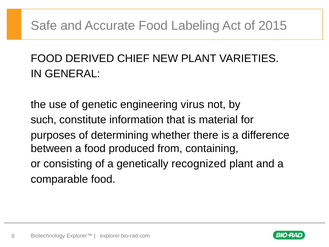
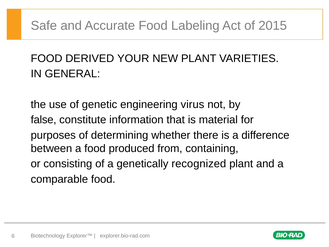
CHIEF: CHIEF -> YOUR
such: such -> false
